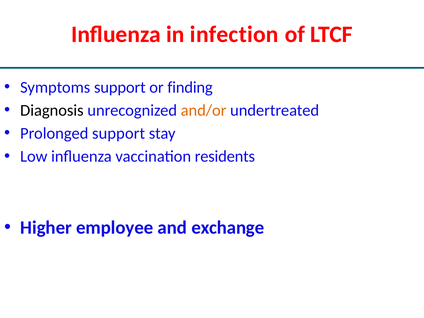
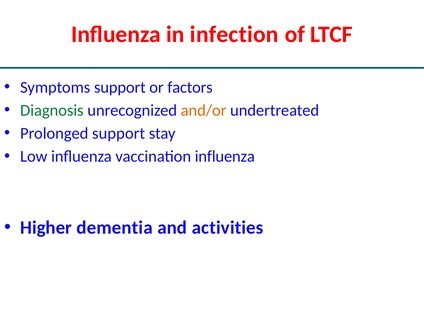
finding: finding -> factors
Diagnosis colour: black -> green
vaccination residents: residents -> influenza
employee: employee -> dementia
exchange: exchange -> activities
